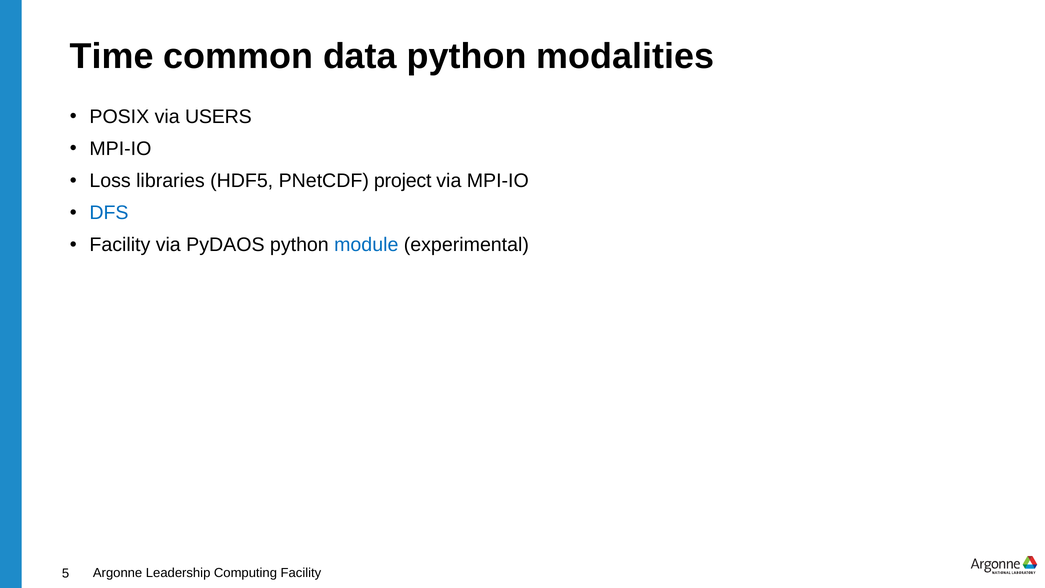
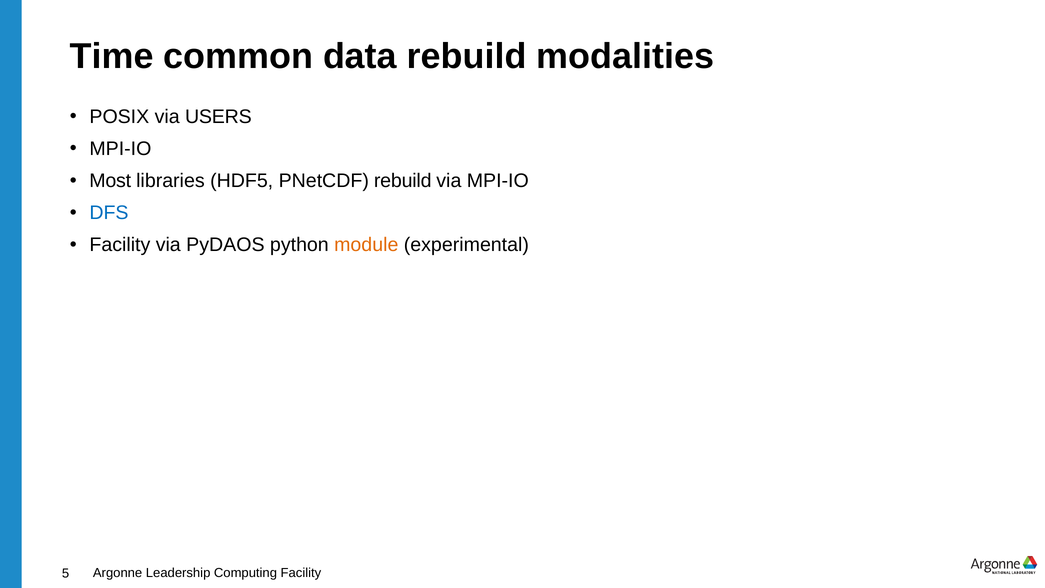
data python: python -> rebuild
Loss: Loss -> Most
PNetCDF project: project -> rebuild
module colour: blue -> orange
